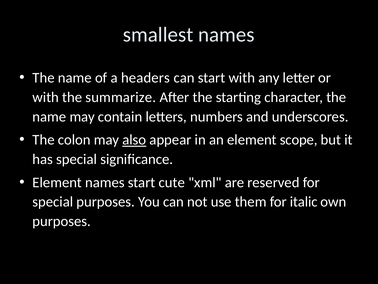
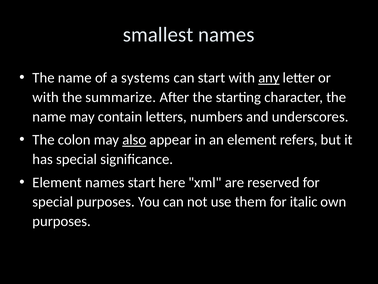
headers: headers -> systems
any underline: none -> present
scope: scope -> refers
cute: cute -> here
